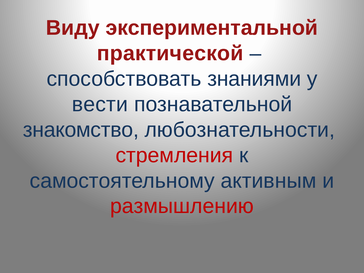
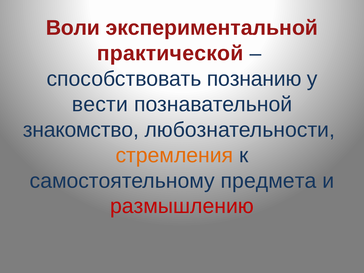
Виду: Виду -> Воли
знаниями: знаниями -> познанию
стремления colour: red -> orange
активным: активным -> предмета
